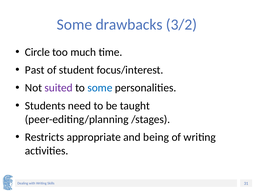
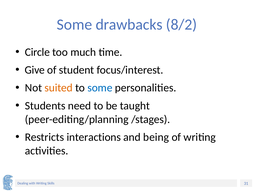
3/2: 3/2 -> 8/2
Past: Past -> Give
suited colour: purple -> orange
appropriate: appropriate -> interactions
